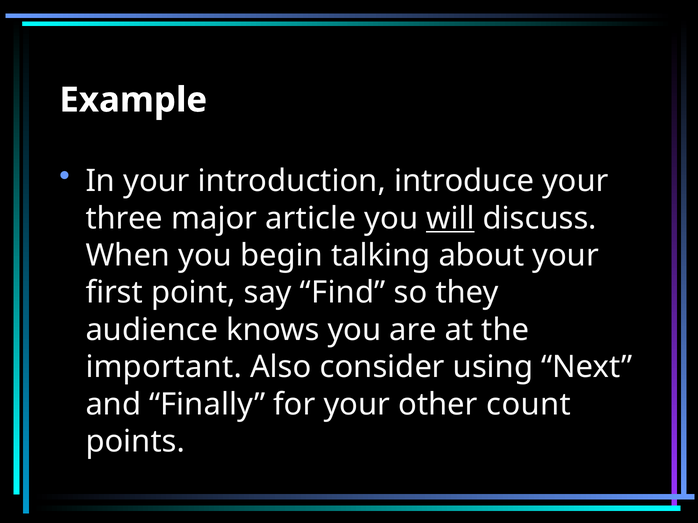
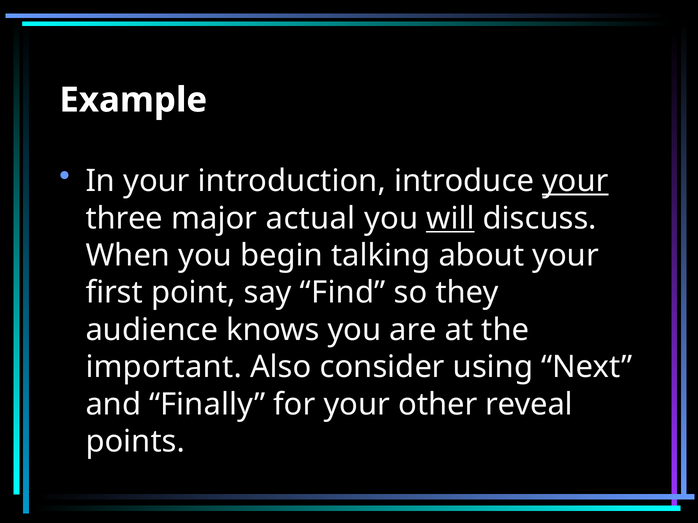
your at (575, 181) underline: none -> present
article: article -> actual
count: count -> reveal
